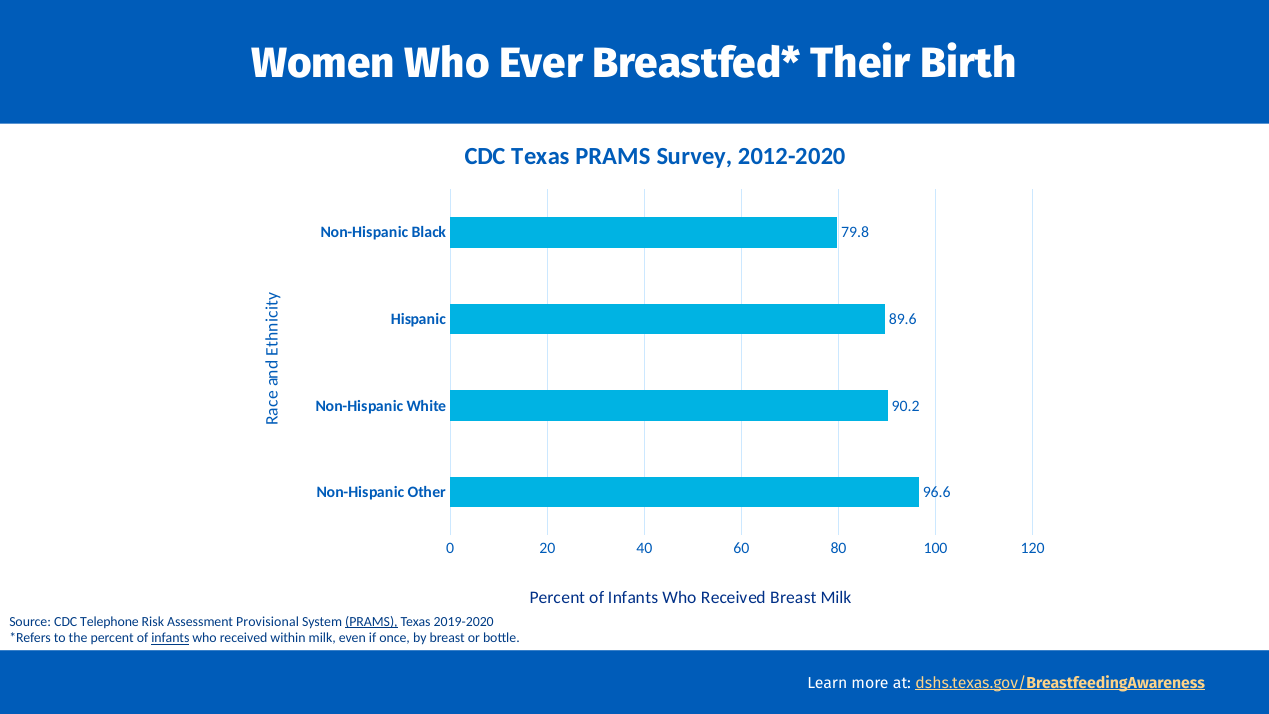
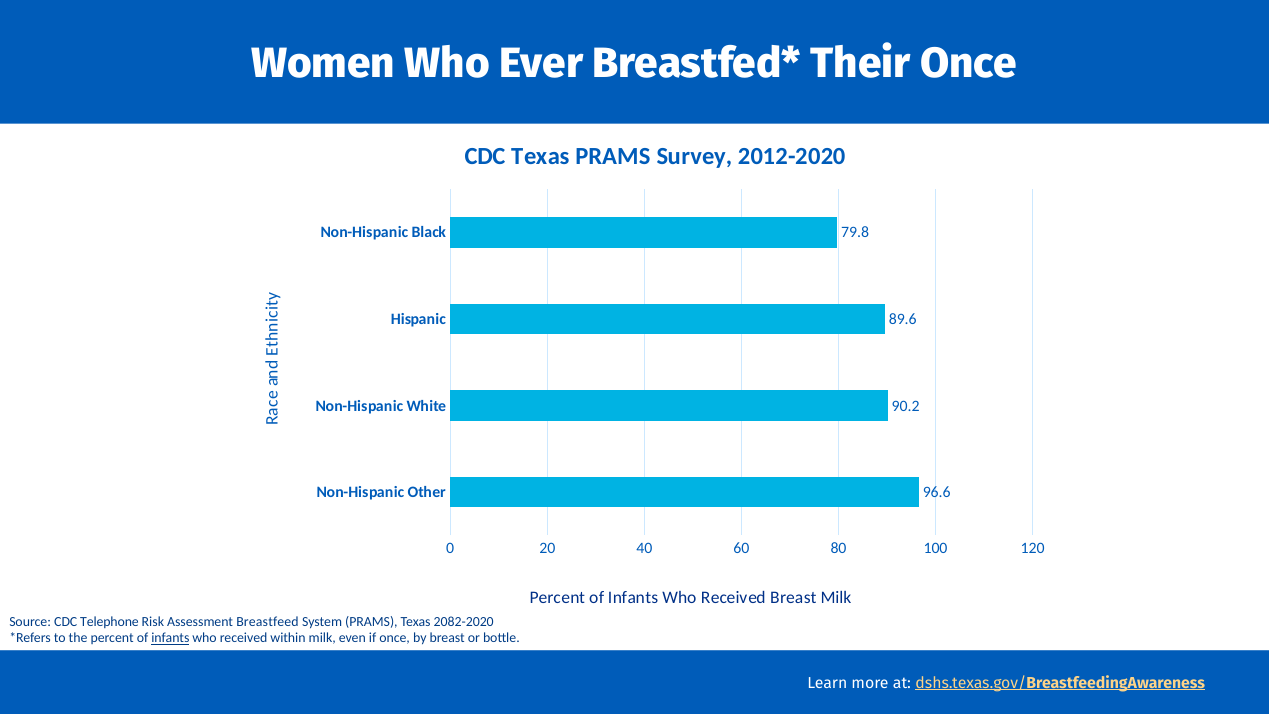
Their Birth: Birth -> Once
Provisional: Provisional -> Breastfeed
PRAMS at (371, 621) underline: present -> none
2019-2020: 2019-2020 -> 2082-2020
